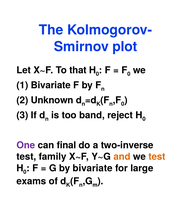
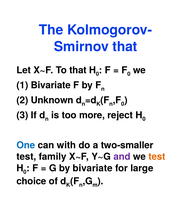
plot at (125, 46): plot -> that
band: band -> more
One colour: purple -> blue
final: final -> with
two-inverse: two-inverse -> two-smaller
and colour: orange -> purple
exams: exams -> choice
